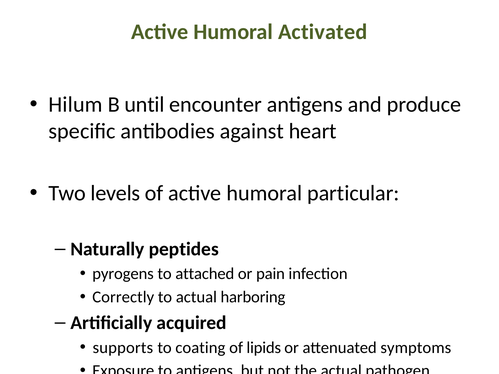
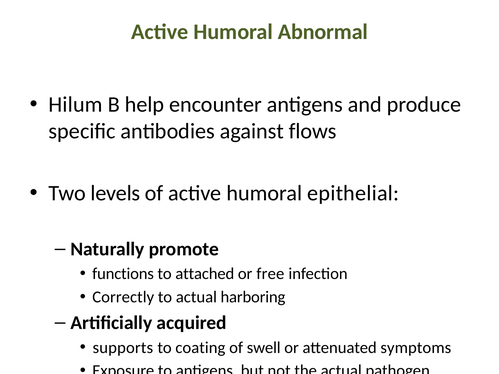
Activated: Activated -> Abnormal
until: until -> help
heart: heart -> flows
particular: particular -> epithelial
peptides: peptides -> promote
pyrogens: pyrogens -> functions
pain: pain -> free
lipids: lipids -> swell
